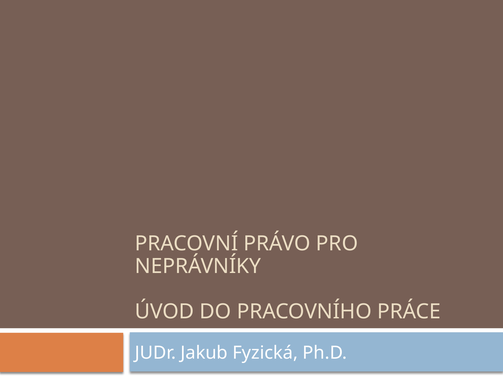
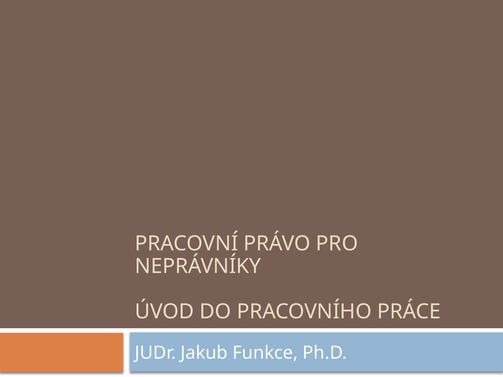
Fyzická: Fyzická -> Funkce
